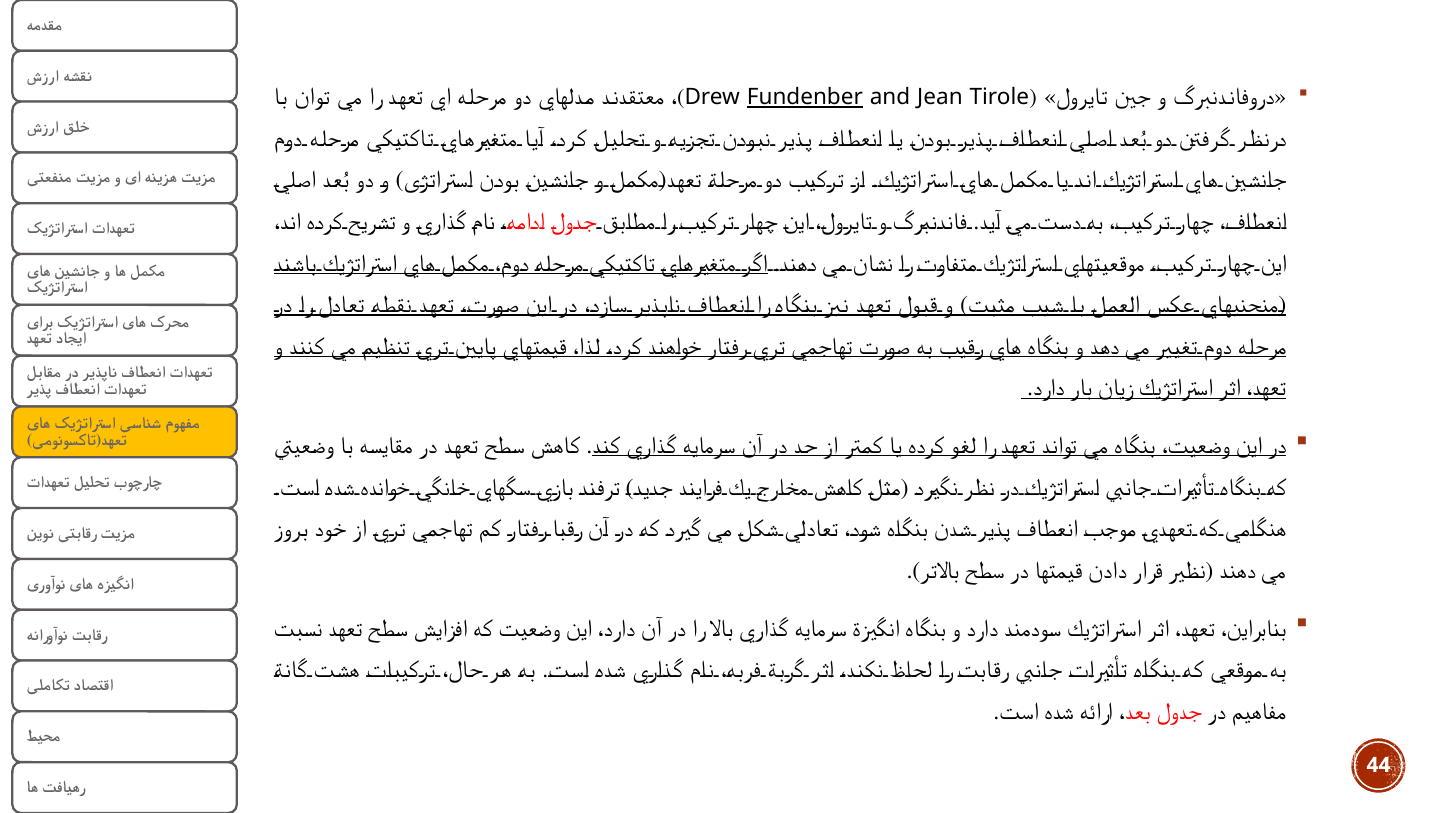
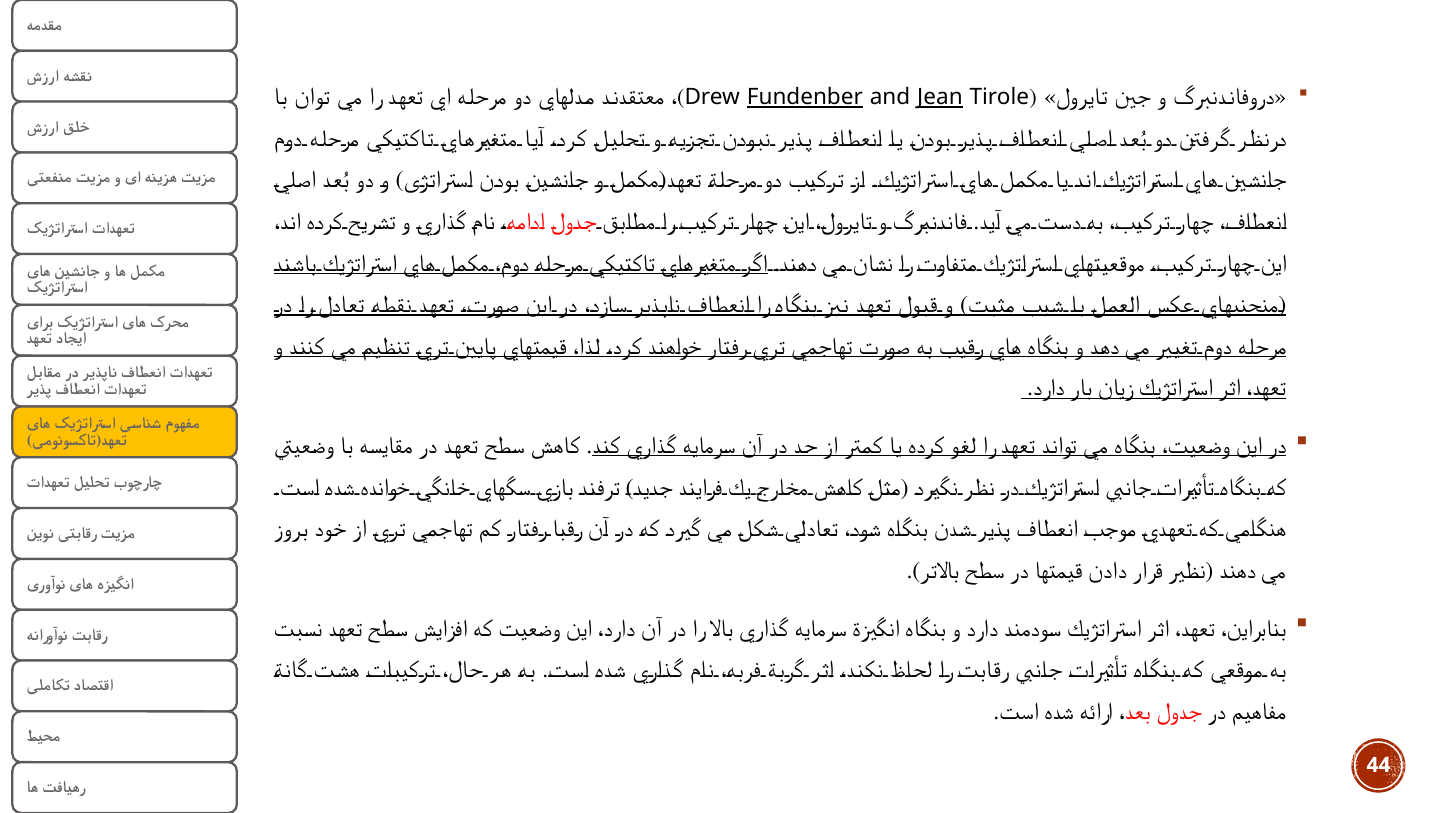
Jean underline: none -> present
